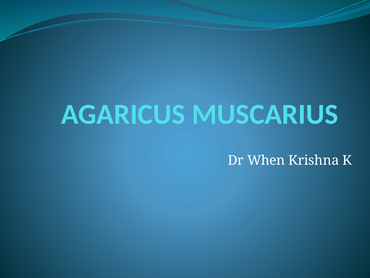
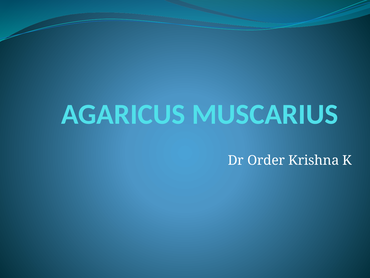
When: When -> Order
